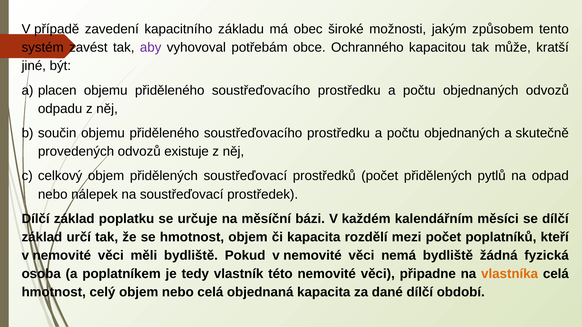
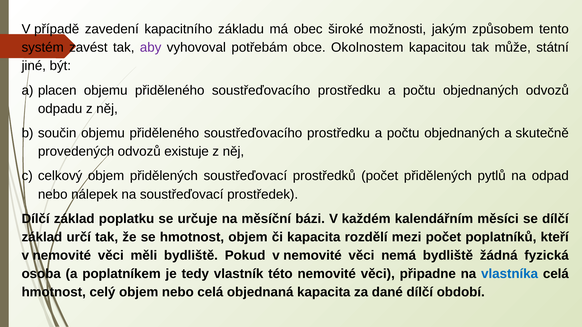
Ochranného: Ochranného -> Okolnostem
kratší: kratší -> státní
vlastníka colour: orange -> blue
